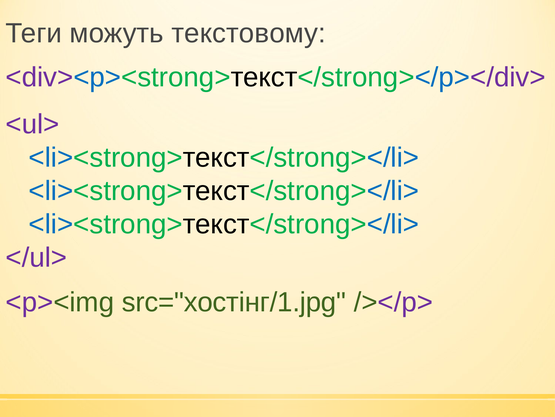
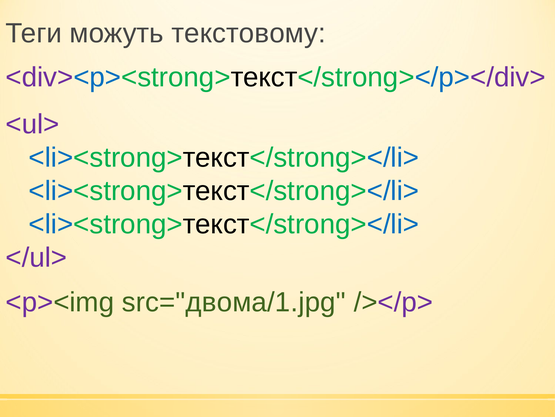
src="хостінг/1.jpg: src="хостінг/1.jpg -> src="двома/1.jpg
